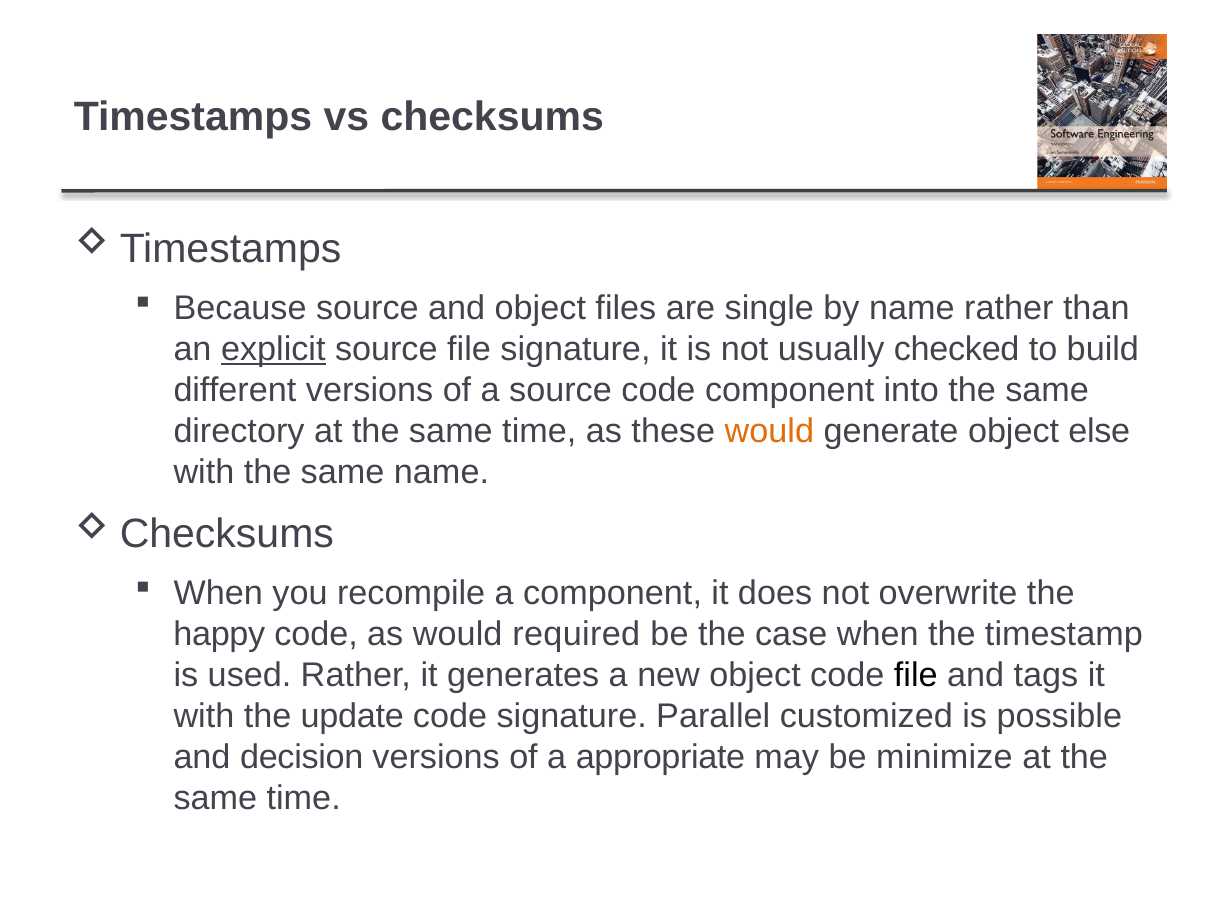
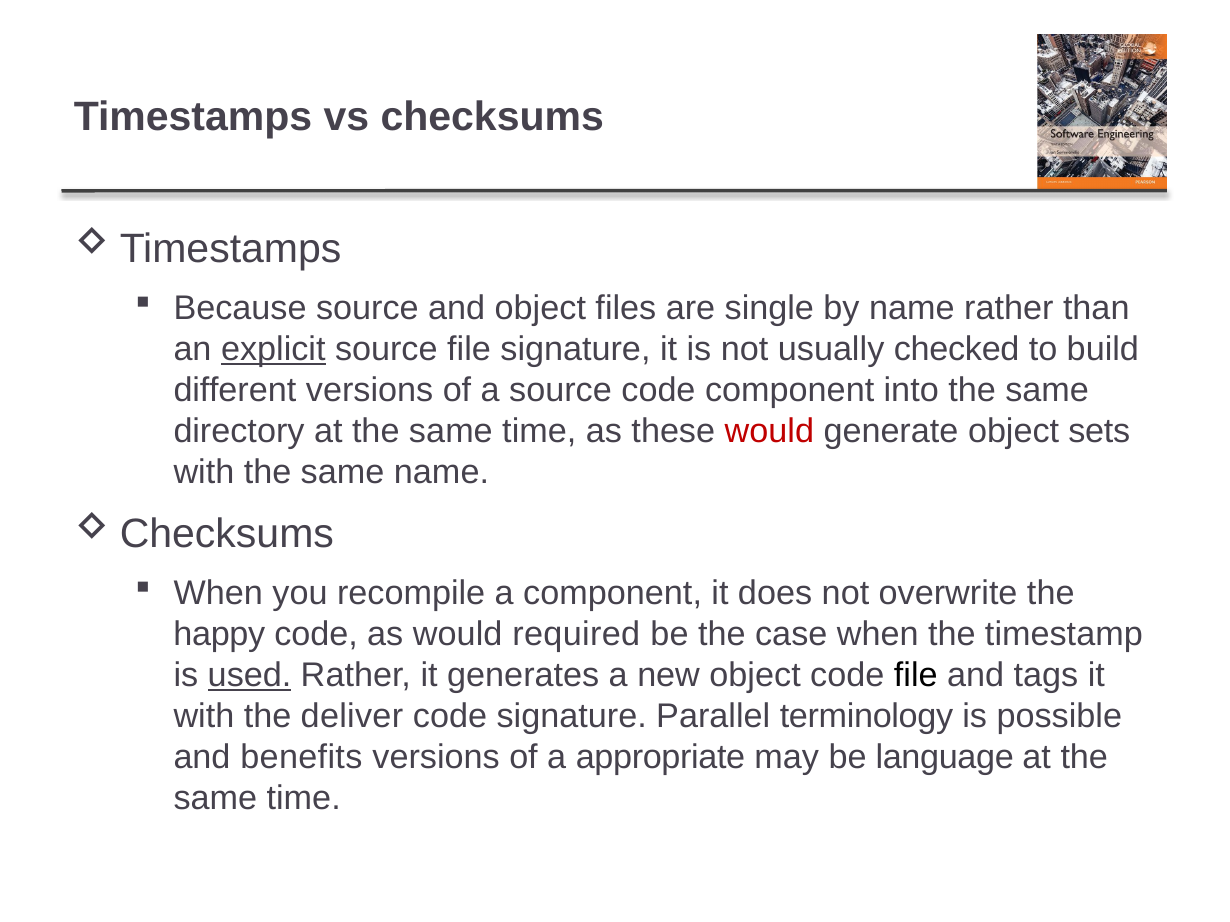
would at (769, 432) colour: orange -> red
else: else -> sets
used underline: none -> present
update: update -> deliver
customized: customized -> terminology
decision: decision -> benefits
minimize: minimize -> language
